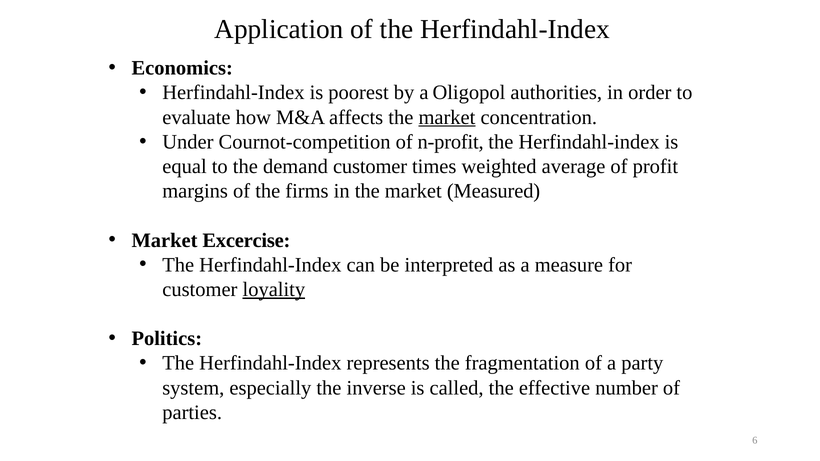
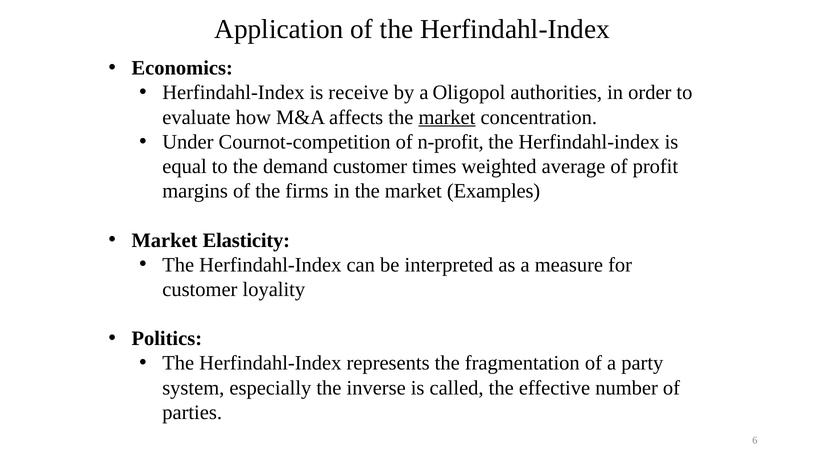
poorest: poorest -> receive
Measured: Measured -> Examples
Excercise: Excercise -> Elasticity
loyality underline: present -> none
